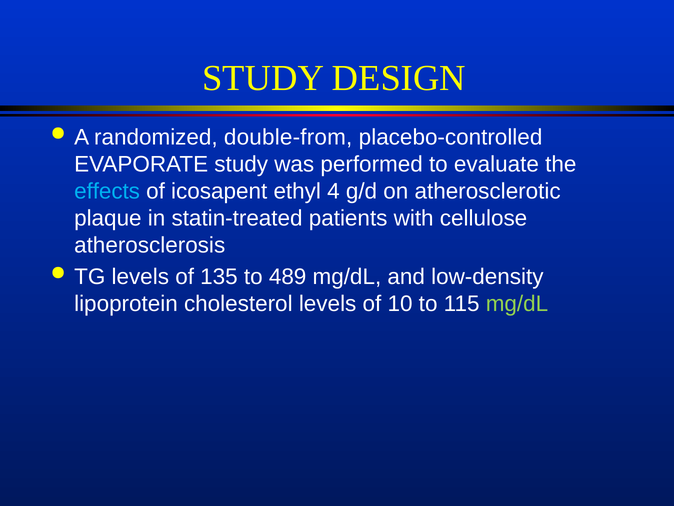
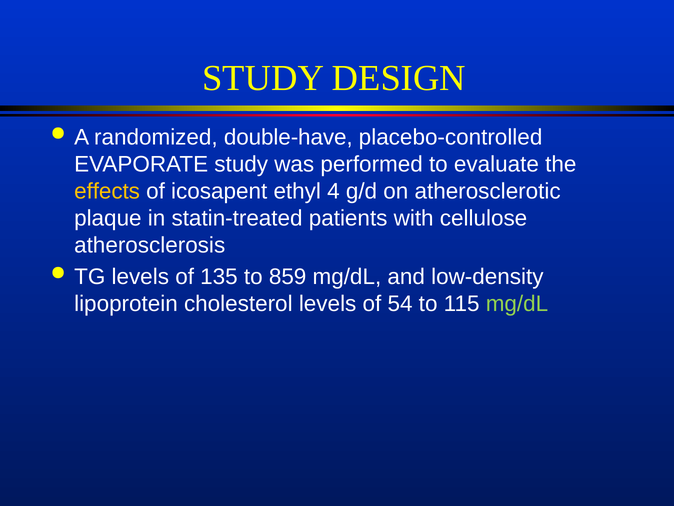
double-from: double-from -> double-have
effects colour: light blue -> yellow
489: 489 -> 859
10: 10 -> 54
